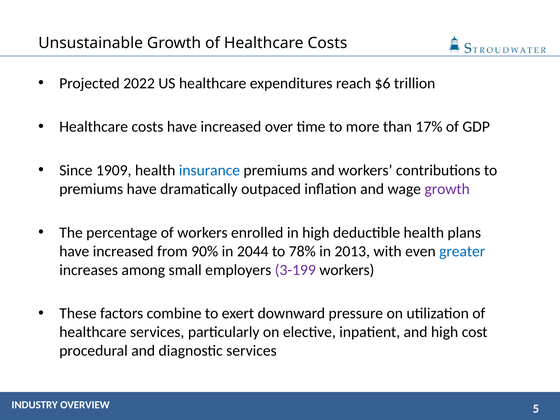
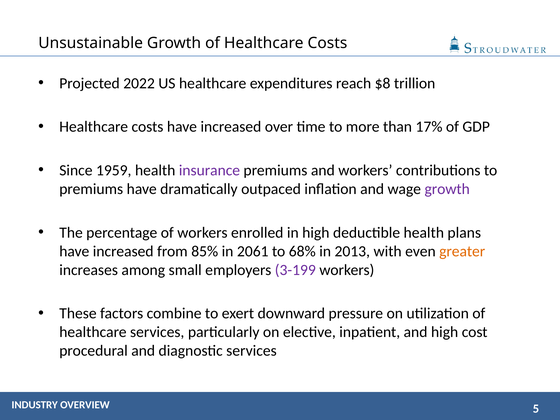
$6: $6 -> $8
1909: 1909 -> 1959
insurance colour: blue -> purple
90%: 90% -> 85%
2044: 2044 -> 2061
78%: 78% -> 68%
greater colour: blue -> orange
